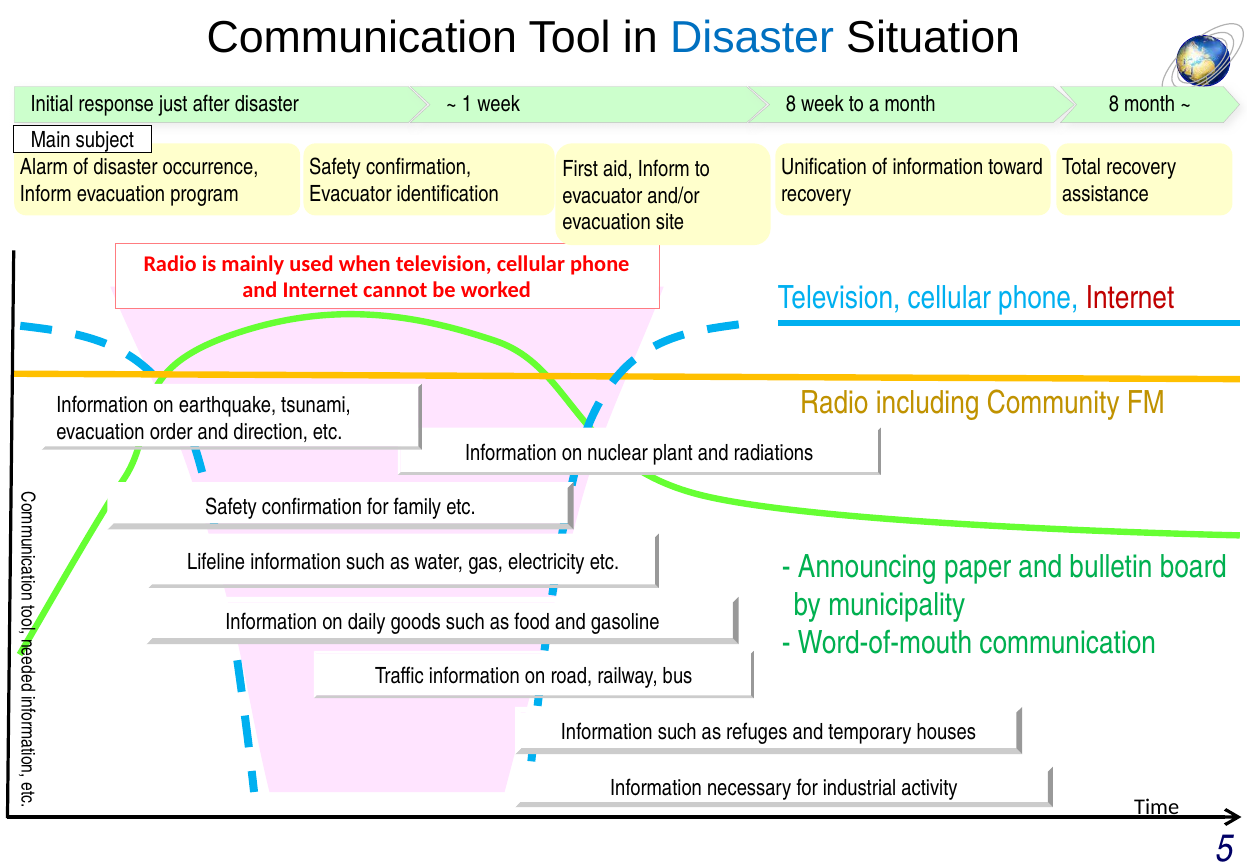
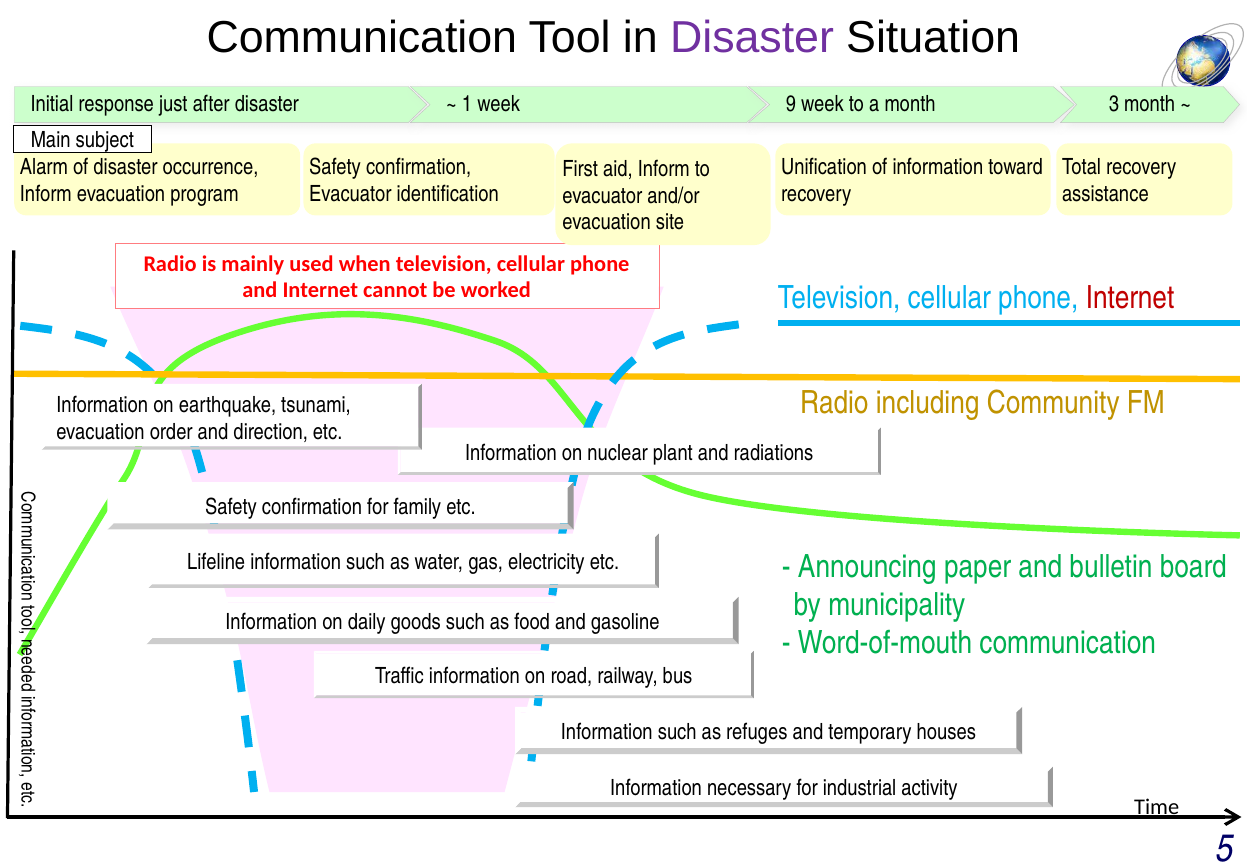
Disaster at (752, 37) colour: blue -> purple
week 8: 8 -> 9
month 8: 8 -> 3
